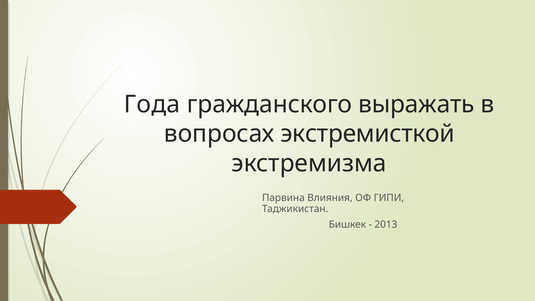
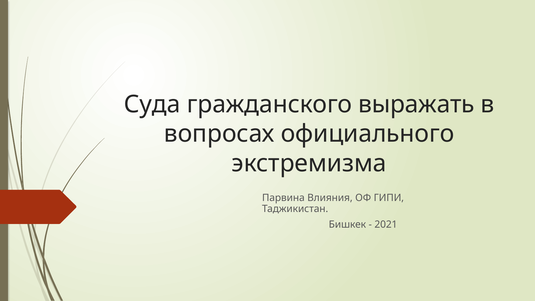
Года: Года -> Суда
экстремисткой: экстремисткой -> официального
2013: 2013 -> 2021
